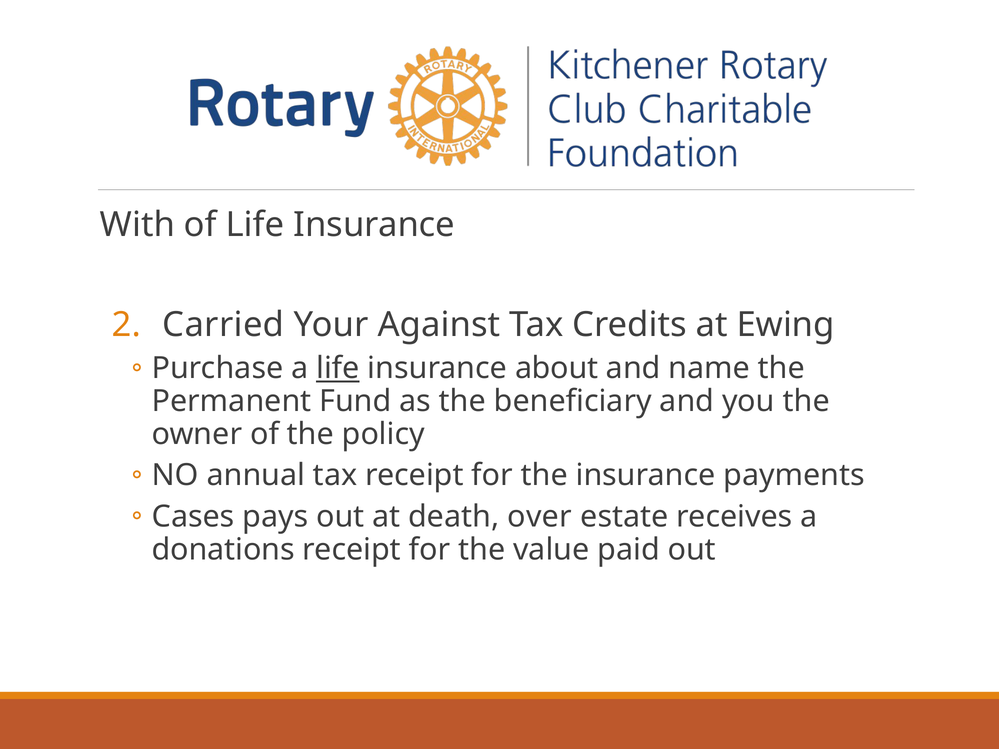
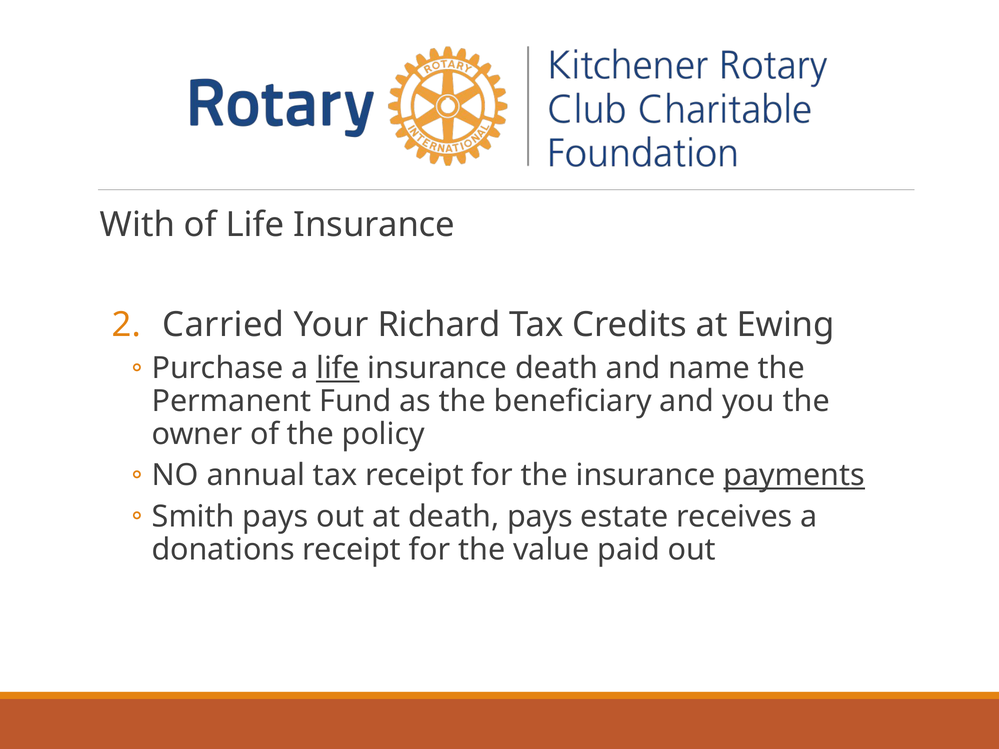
Against: Against -> Richard
insurance about: about -> death
payments underline: none -> present
Cases: Cases -> Smith
death over: over -> pays
